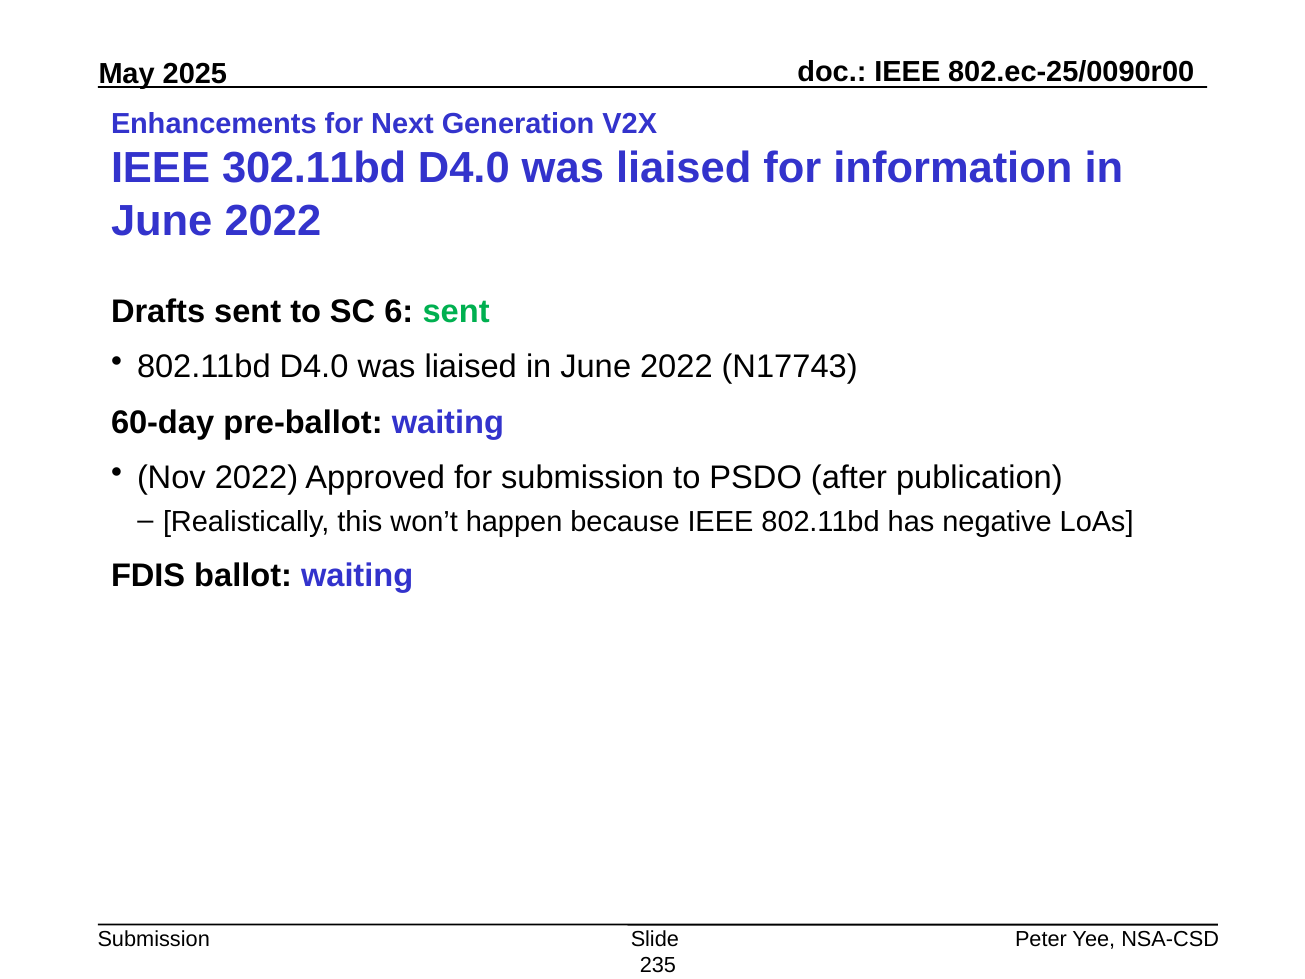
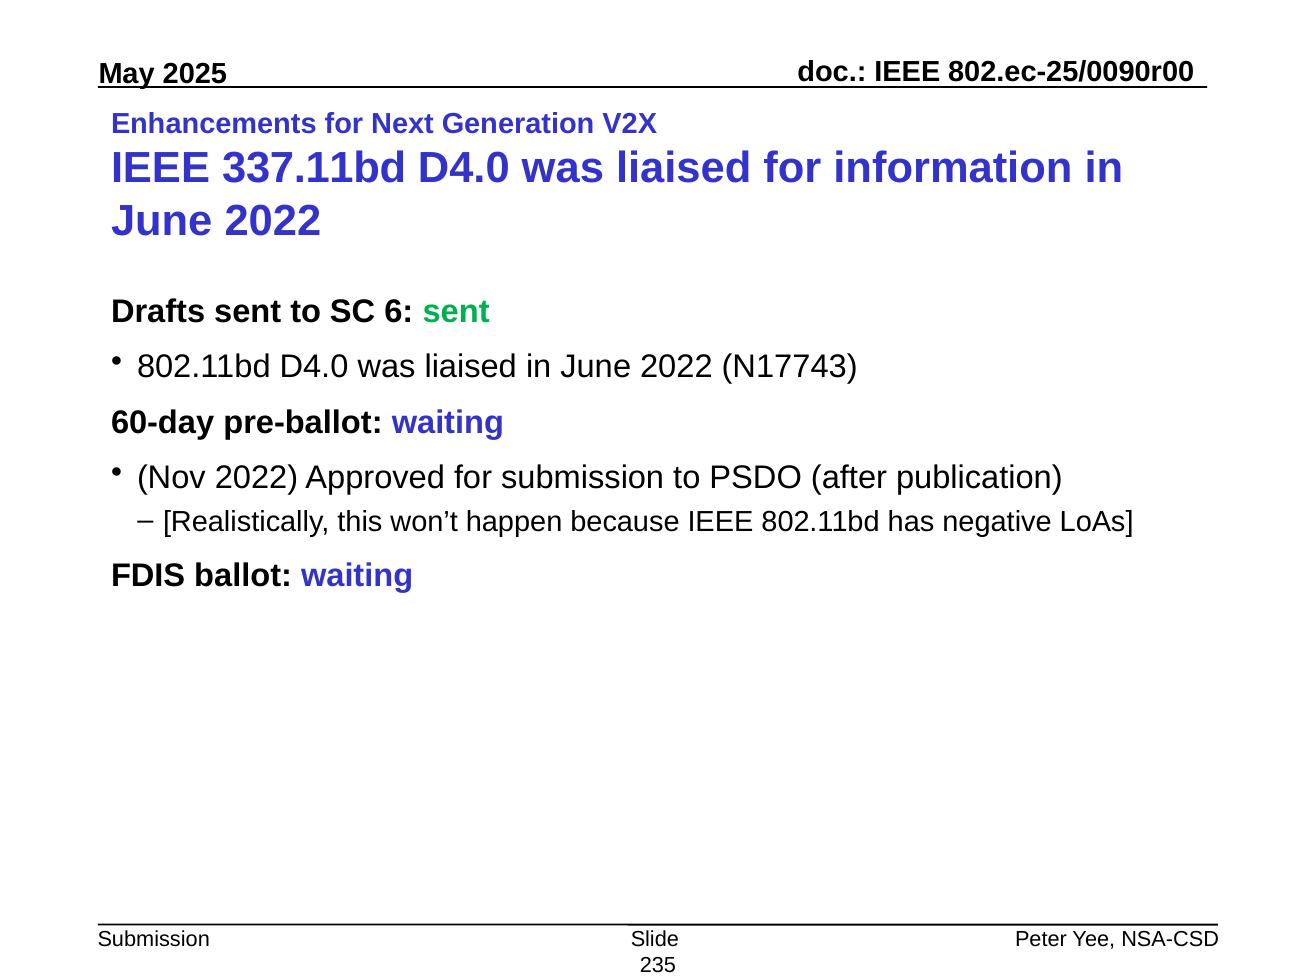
302.11bd: 302.11bd -> 337.11bd
